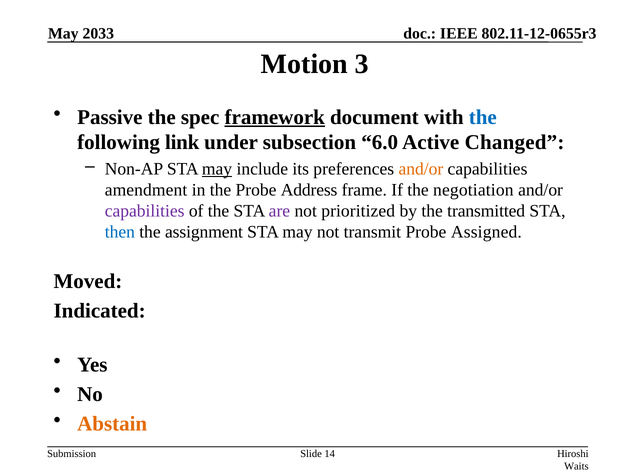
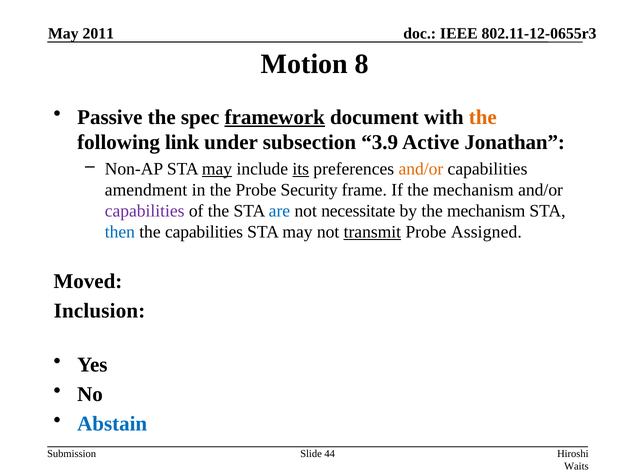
2033: 2033 -> 2011
3: 3 -> 8
the at (483, 117) colour: blue -> orange
6.0: 6.0 -> 3.9
Changed: Changed -> Jonathan
its underline: none -> present
Address: Address -> Security
If the negotiation: negotiation -> mechanism
are colour: purple -> blue
prioritized: prioritized -> necessitate
by the transmitted: transmitted -> mechanism
the assignment: assignment -> capabilities
transmit underline: none -> present
Indicated: Indicated -> Inclusion
Abstain colour: orange -> blue
14: 14 -> 44
